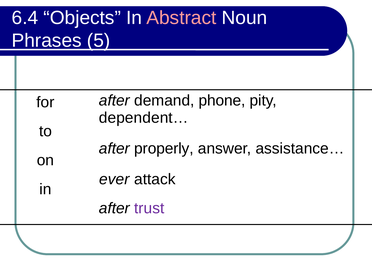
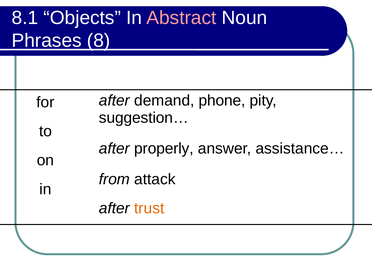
6.4: 6.4 -> 8.1
5: 5 -> 8
dependent…: dependent… -> suggestion…
ever: ever -> from
trust colour: purple -> orange
